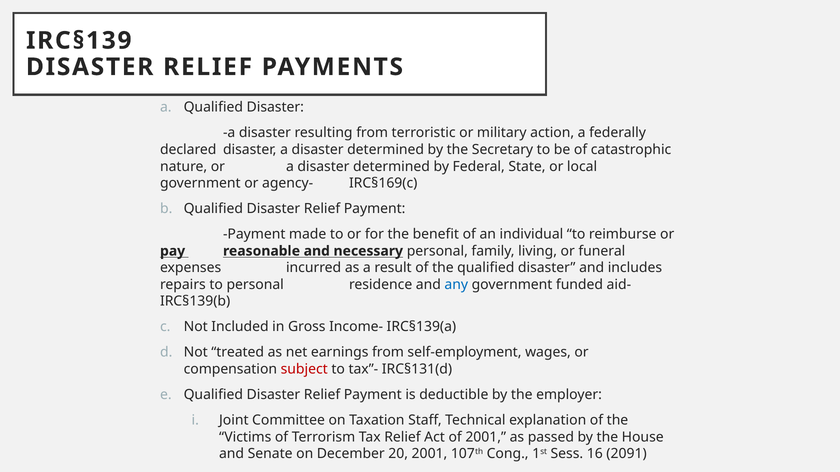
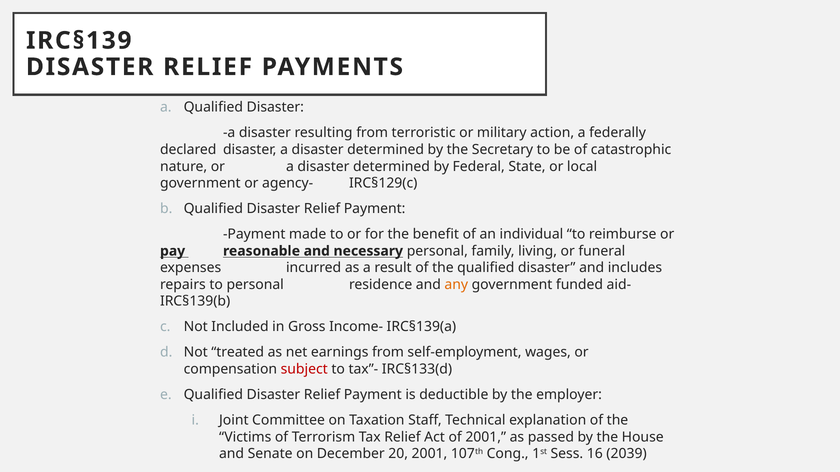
IRC§169(c: IRC§169(c -> IRC§129(c
any colour: blue -> orange
IRC§131(d: IRC§131(d -> IRC§133(d
2091: 2091 -> 2039
